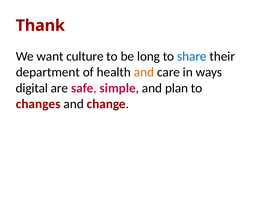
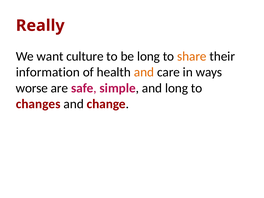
Thank: Thank -> Really
share colour: blue -> orange
department: department -> information
digital: digital -> worse
and plan: plan -> long
